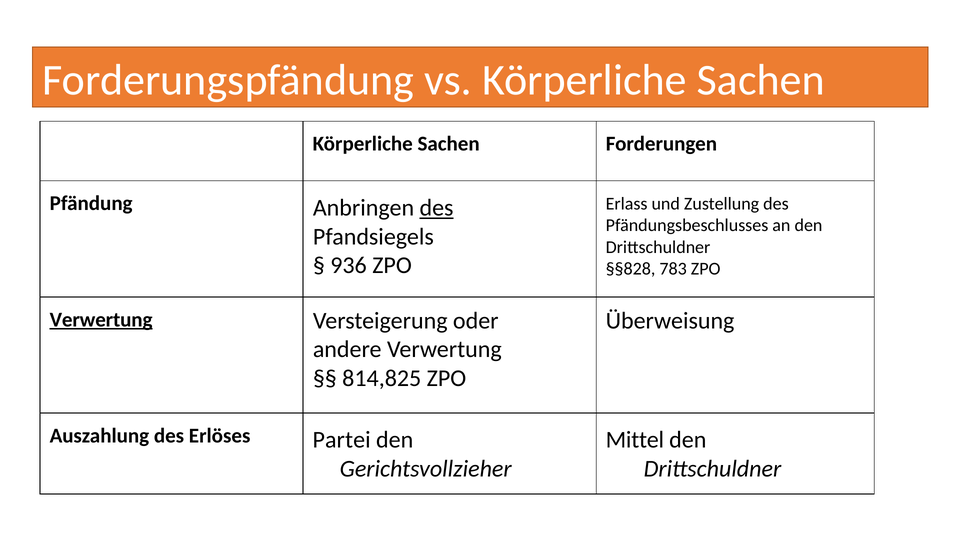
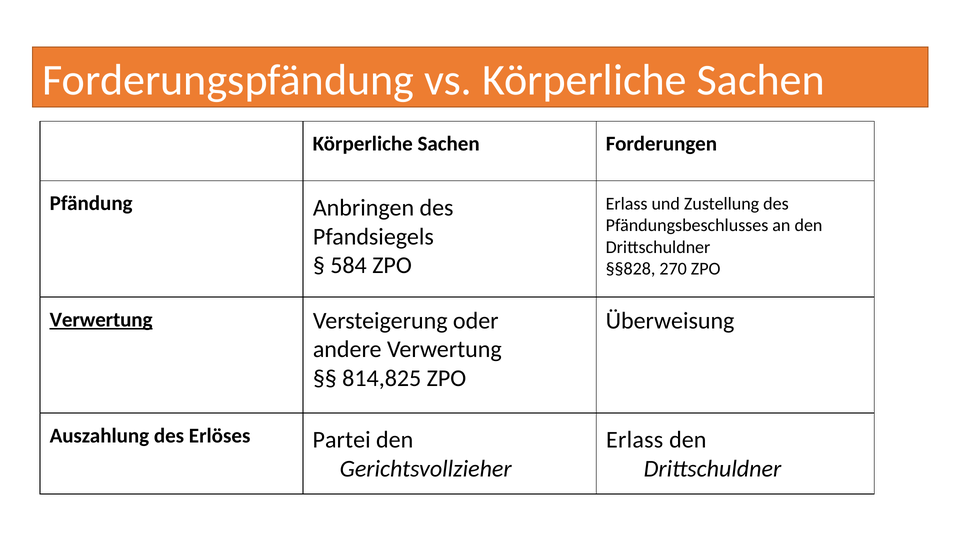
des at (437, 208) underline: present -> none
936: 936 -> 584
783: 783 -> 270
Mittel at (635, 439): Mittel -> Erlass
